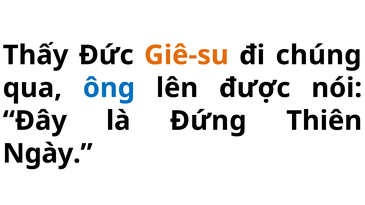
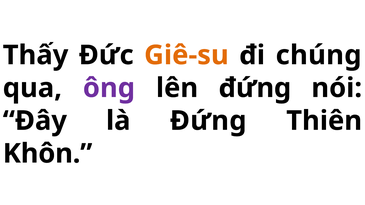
ông colour: blue -> purple
lên được: được -> đứng
Ngày: Ngày -> Khôn
